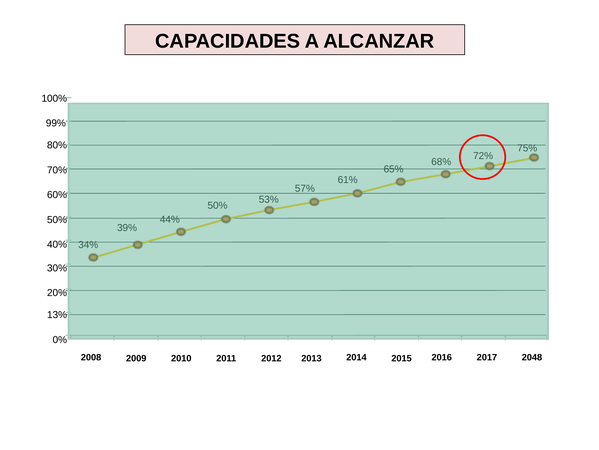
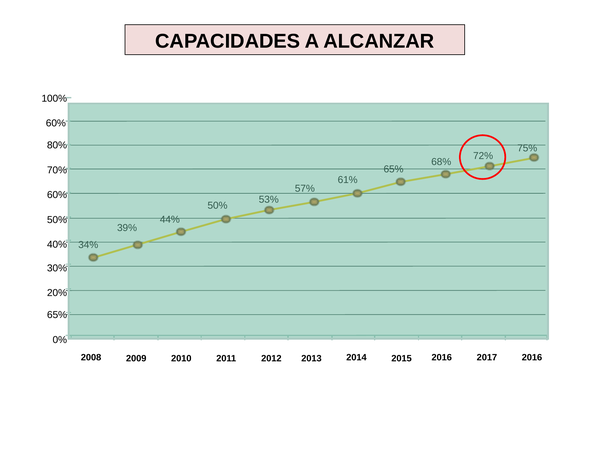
99% at (56, 123): 99% -> 60%
13% at (57, 314): 13% -> 65%
2017 2048: 2048 -> 2016
